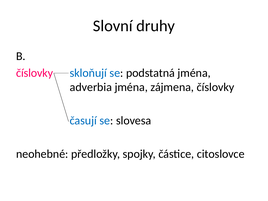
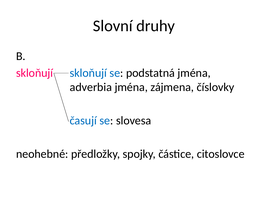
číslovky at (35, 73): číslovky -> skloňují
